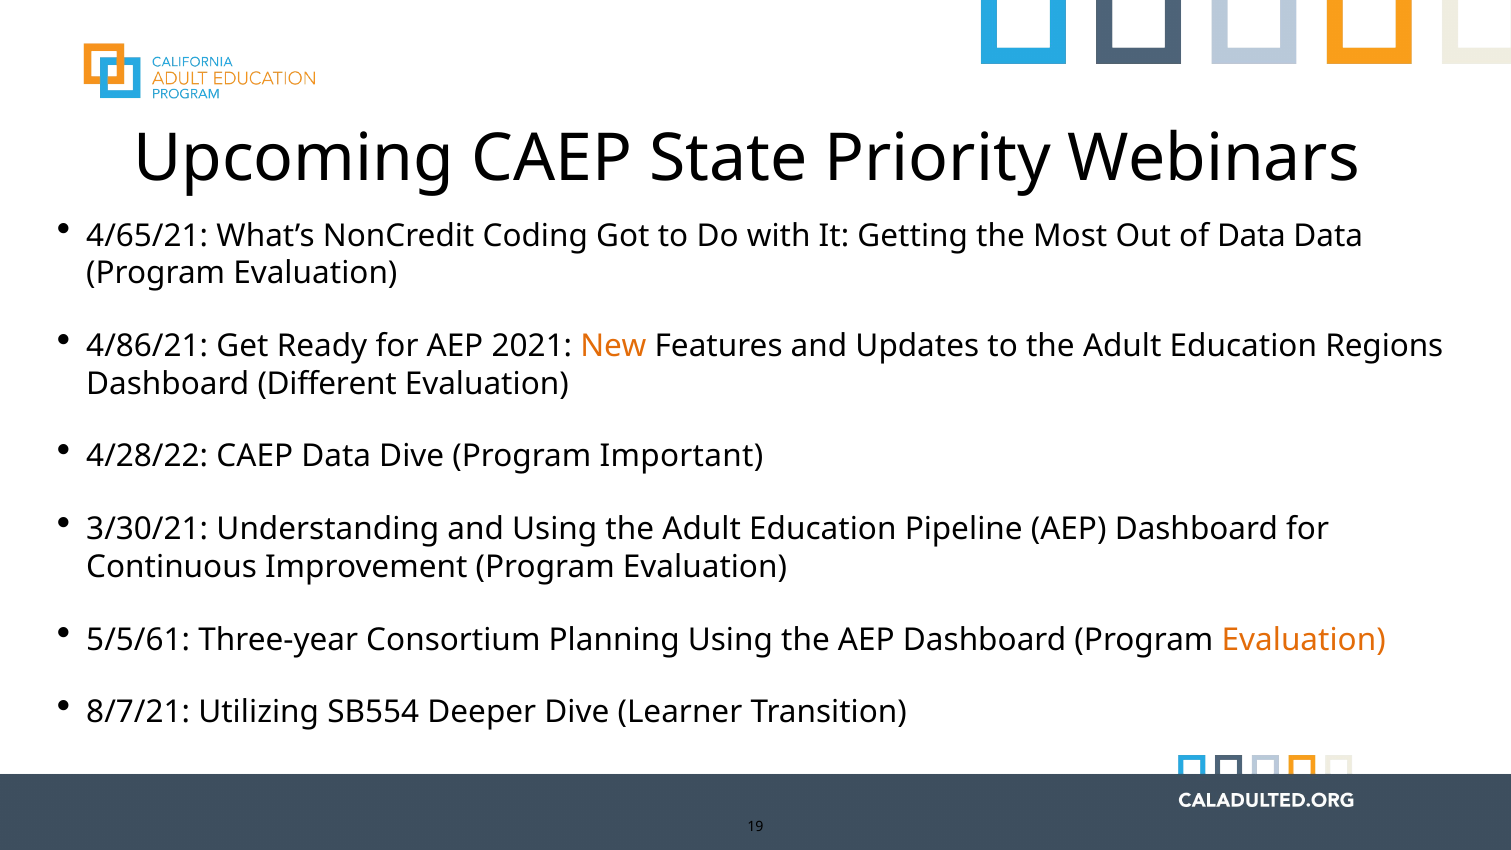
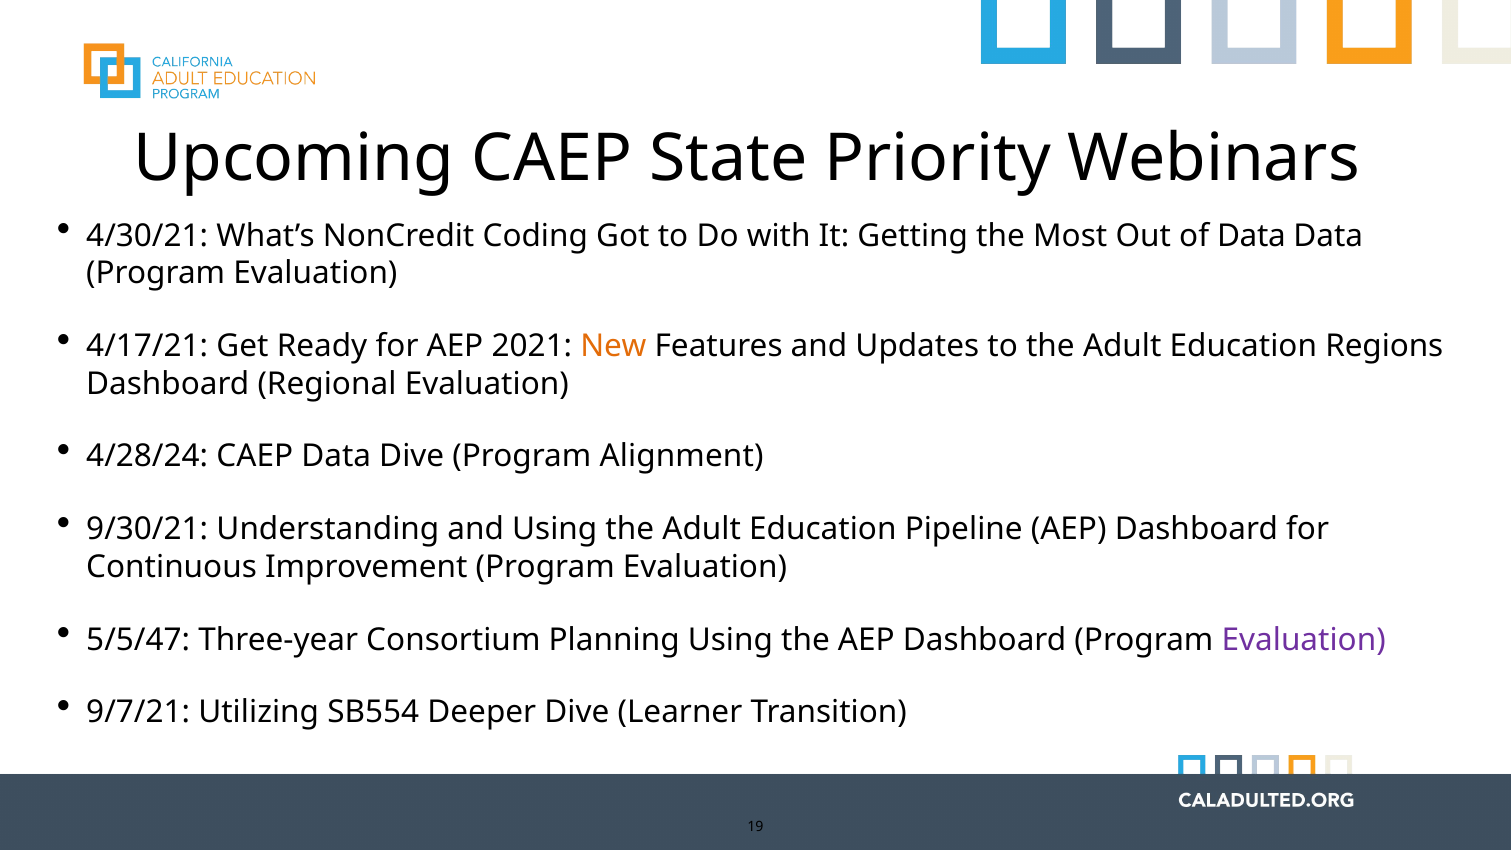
4/65/21: 4/65/21 -> 4/30/21
4/86/21: 4/86/21 -> 4/17/21
Different: Different -> Regional
4/28/22: 4/28/22 -> 4/28/24
Important: Important -> Alignment
3/30/21: 3/30/21 -> 9/30/21
5/5/61: 5/5/61 -> 5/5/47
Evaluation at (1304, 640) colour: orange -> purple
8/7/21: 8/7/21 -> 9/7/21
